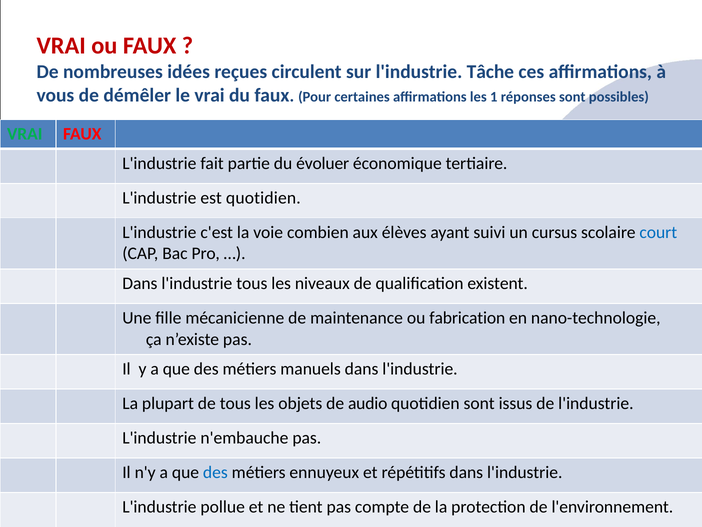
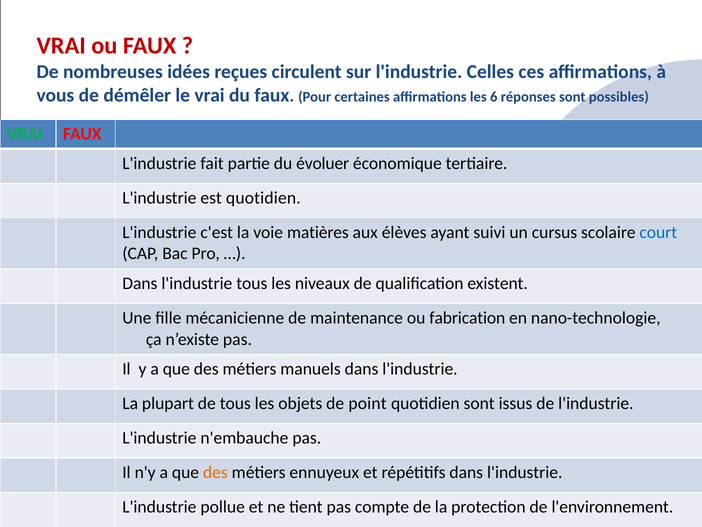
Tâche: Tâche -> Celles
1: 1 -> 6
combien: combien -> matières
audio: audio -> point
des at (215, 472) colour: blue -> orange
